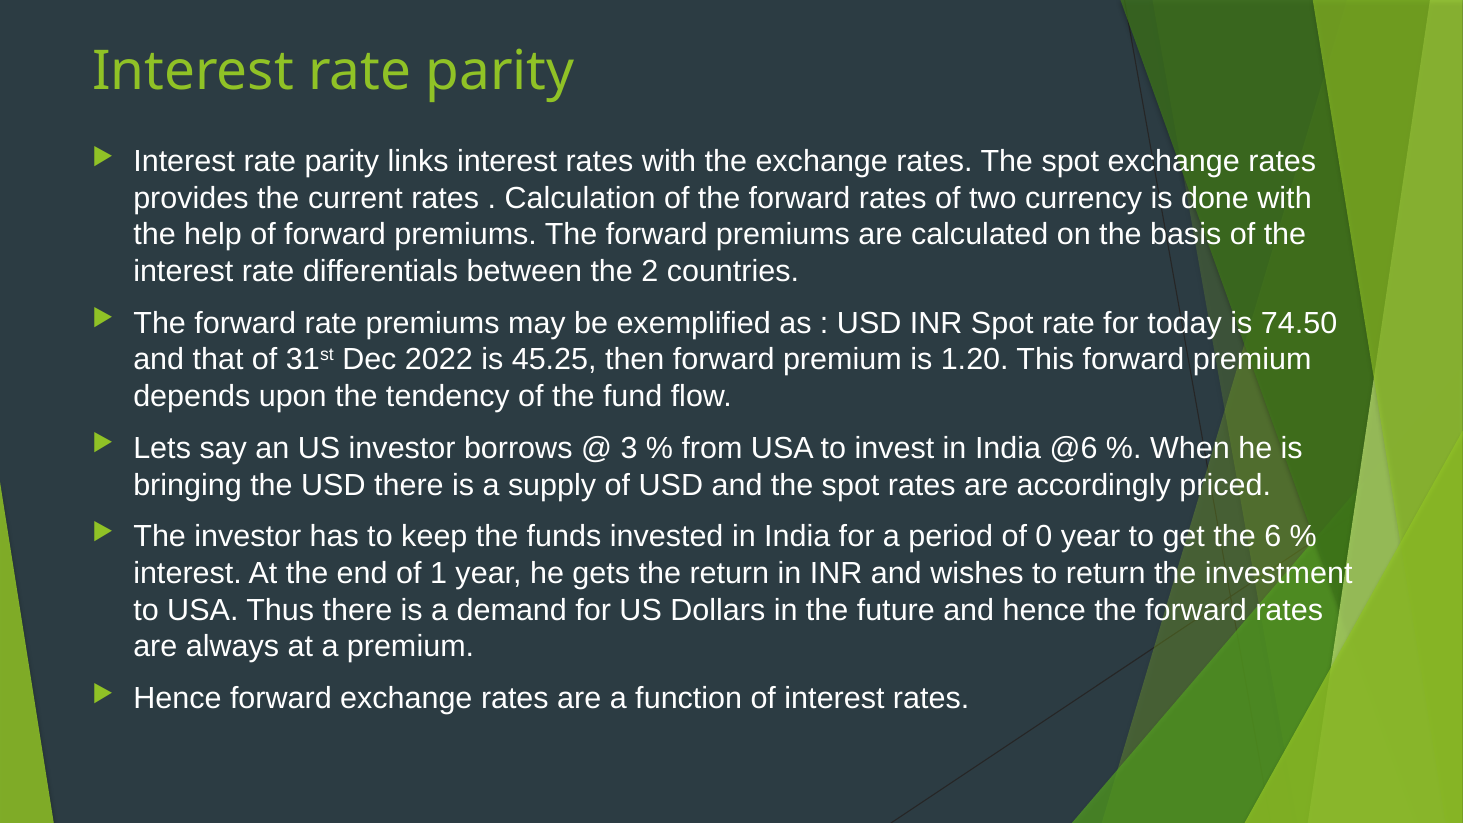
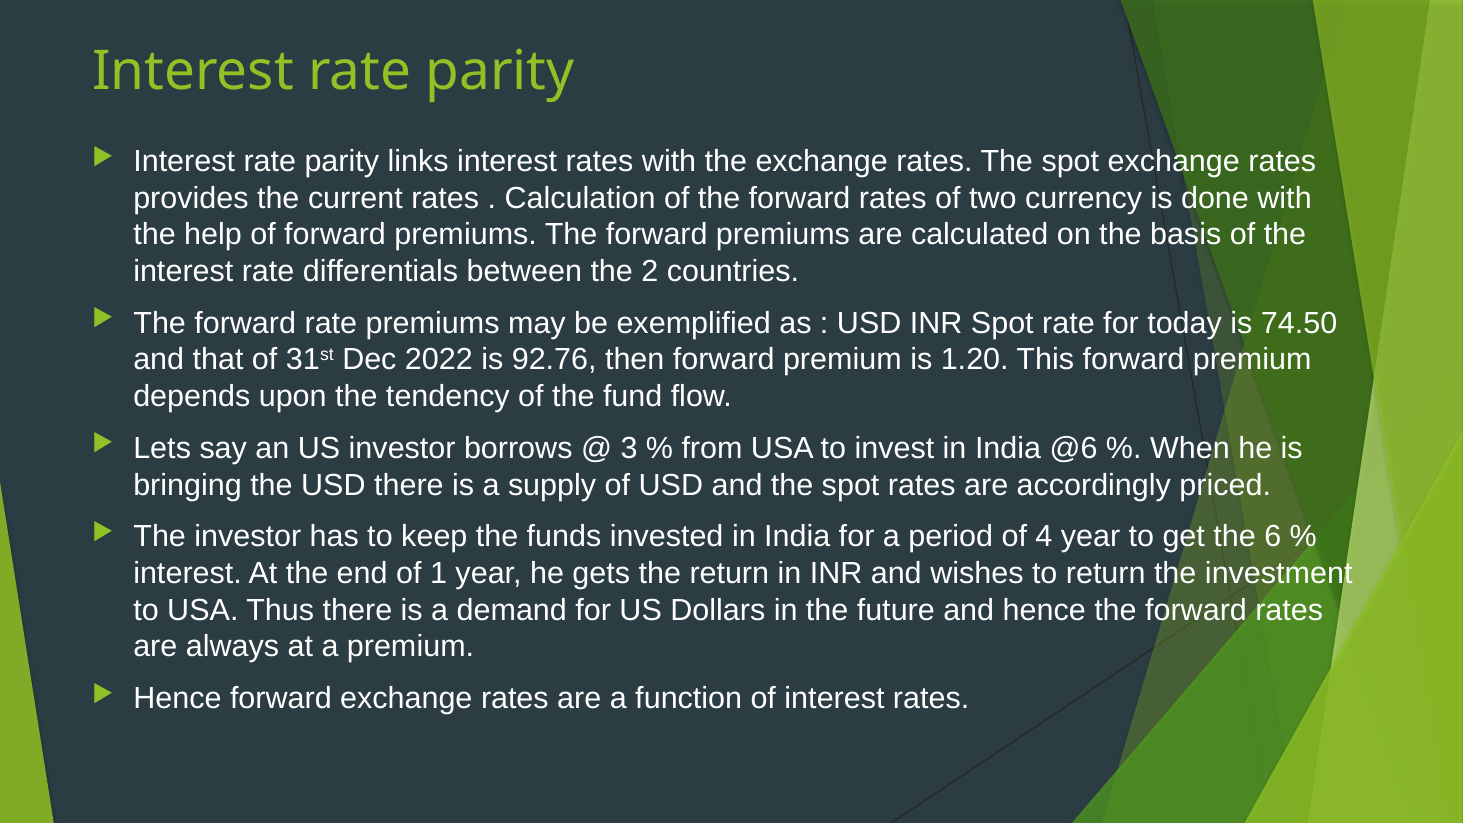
45.25: 45.25 -> 92.76
0: 0 -> 4
